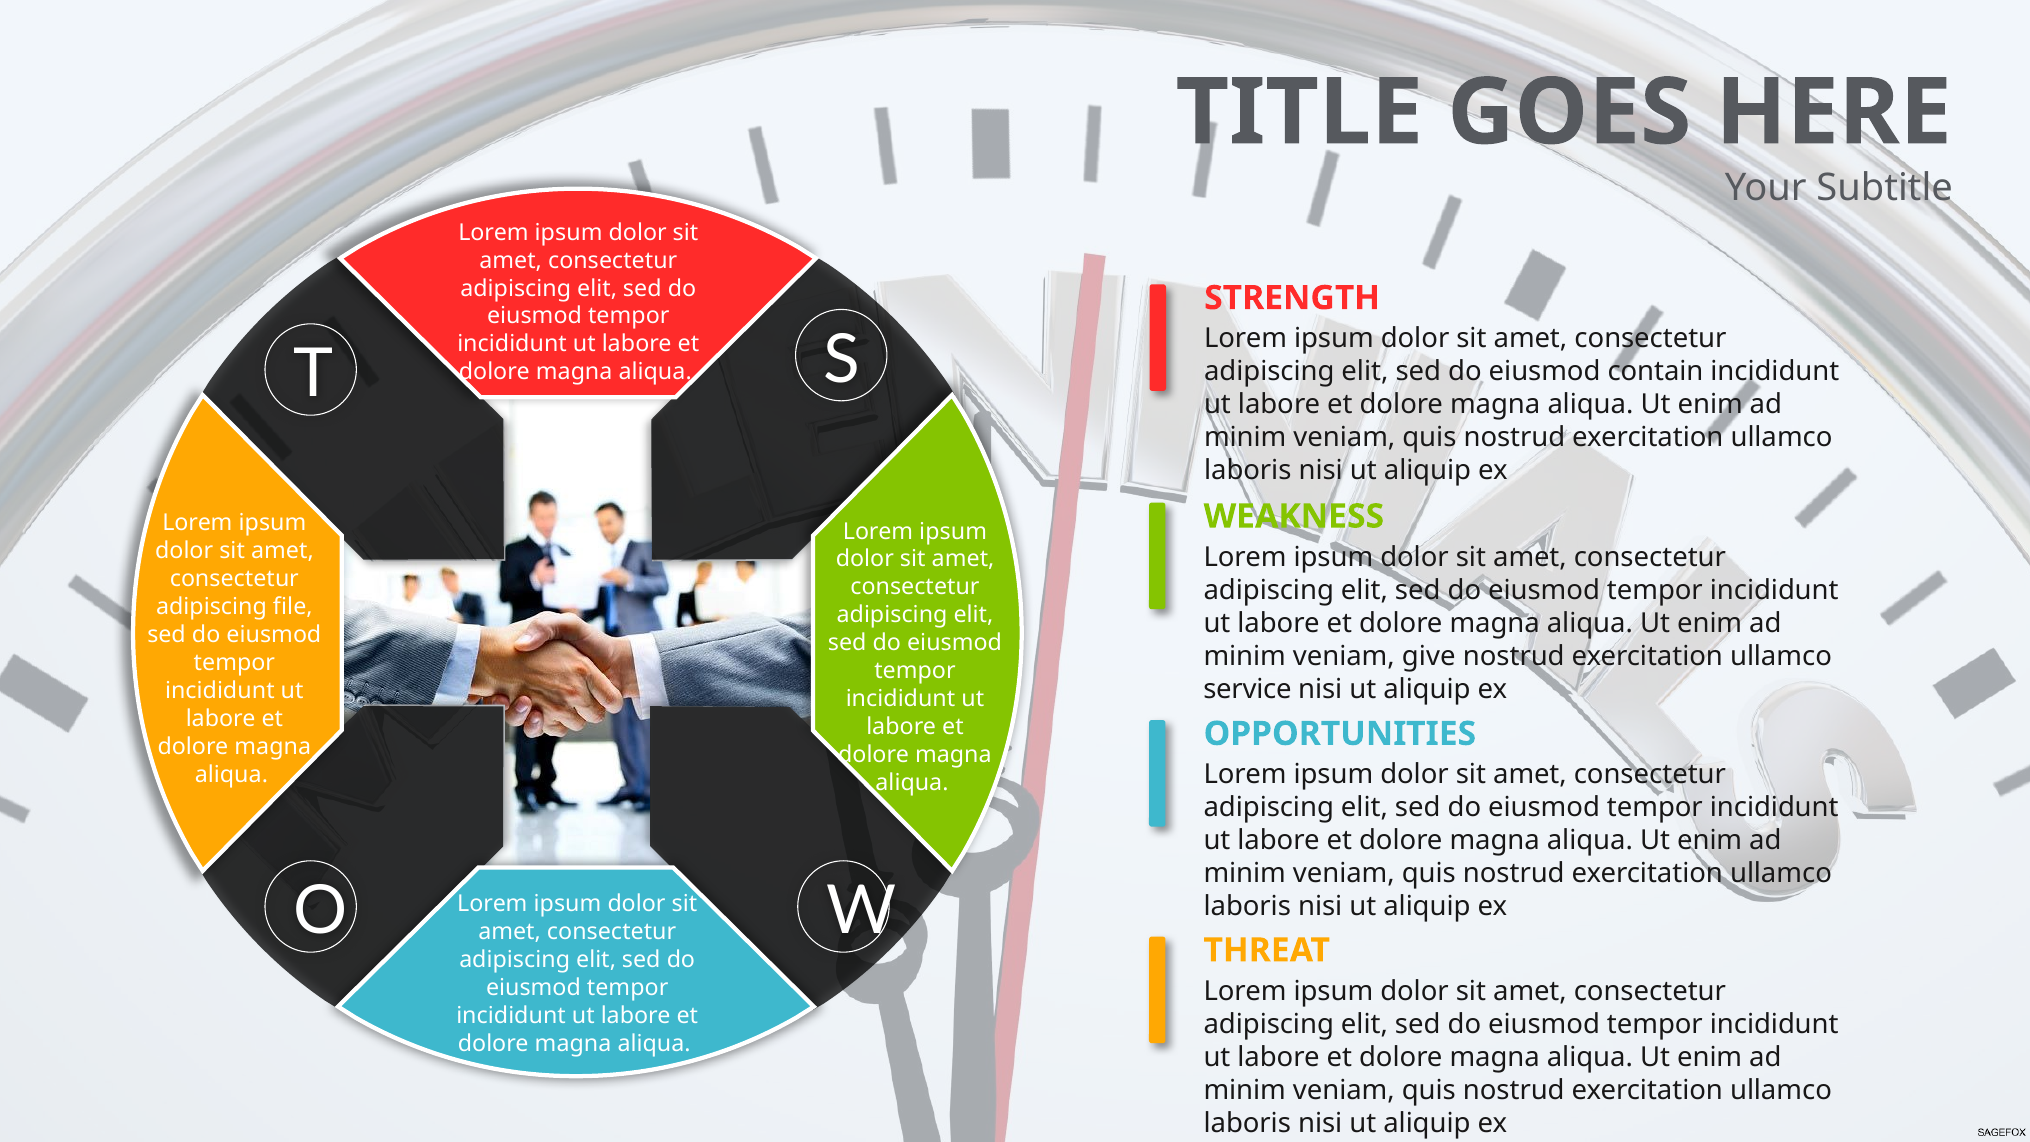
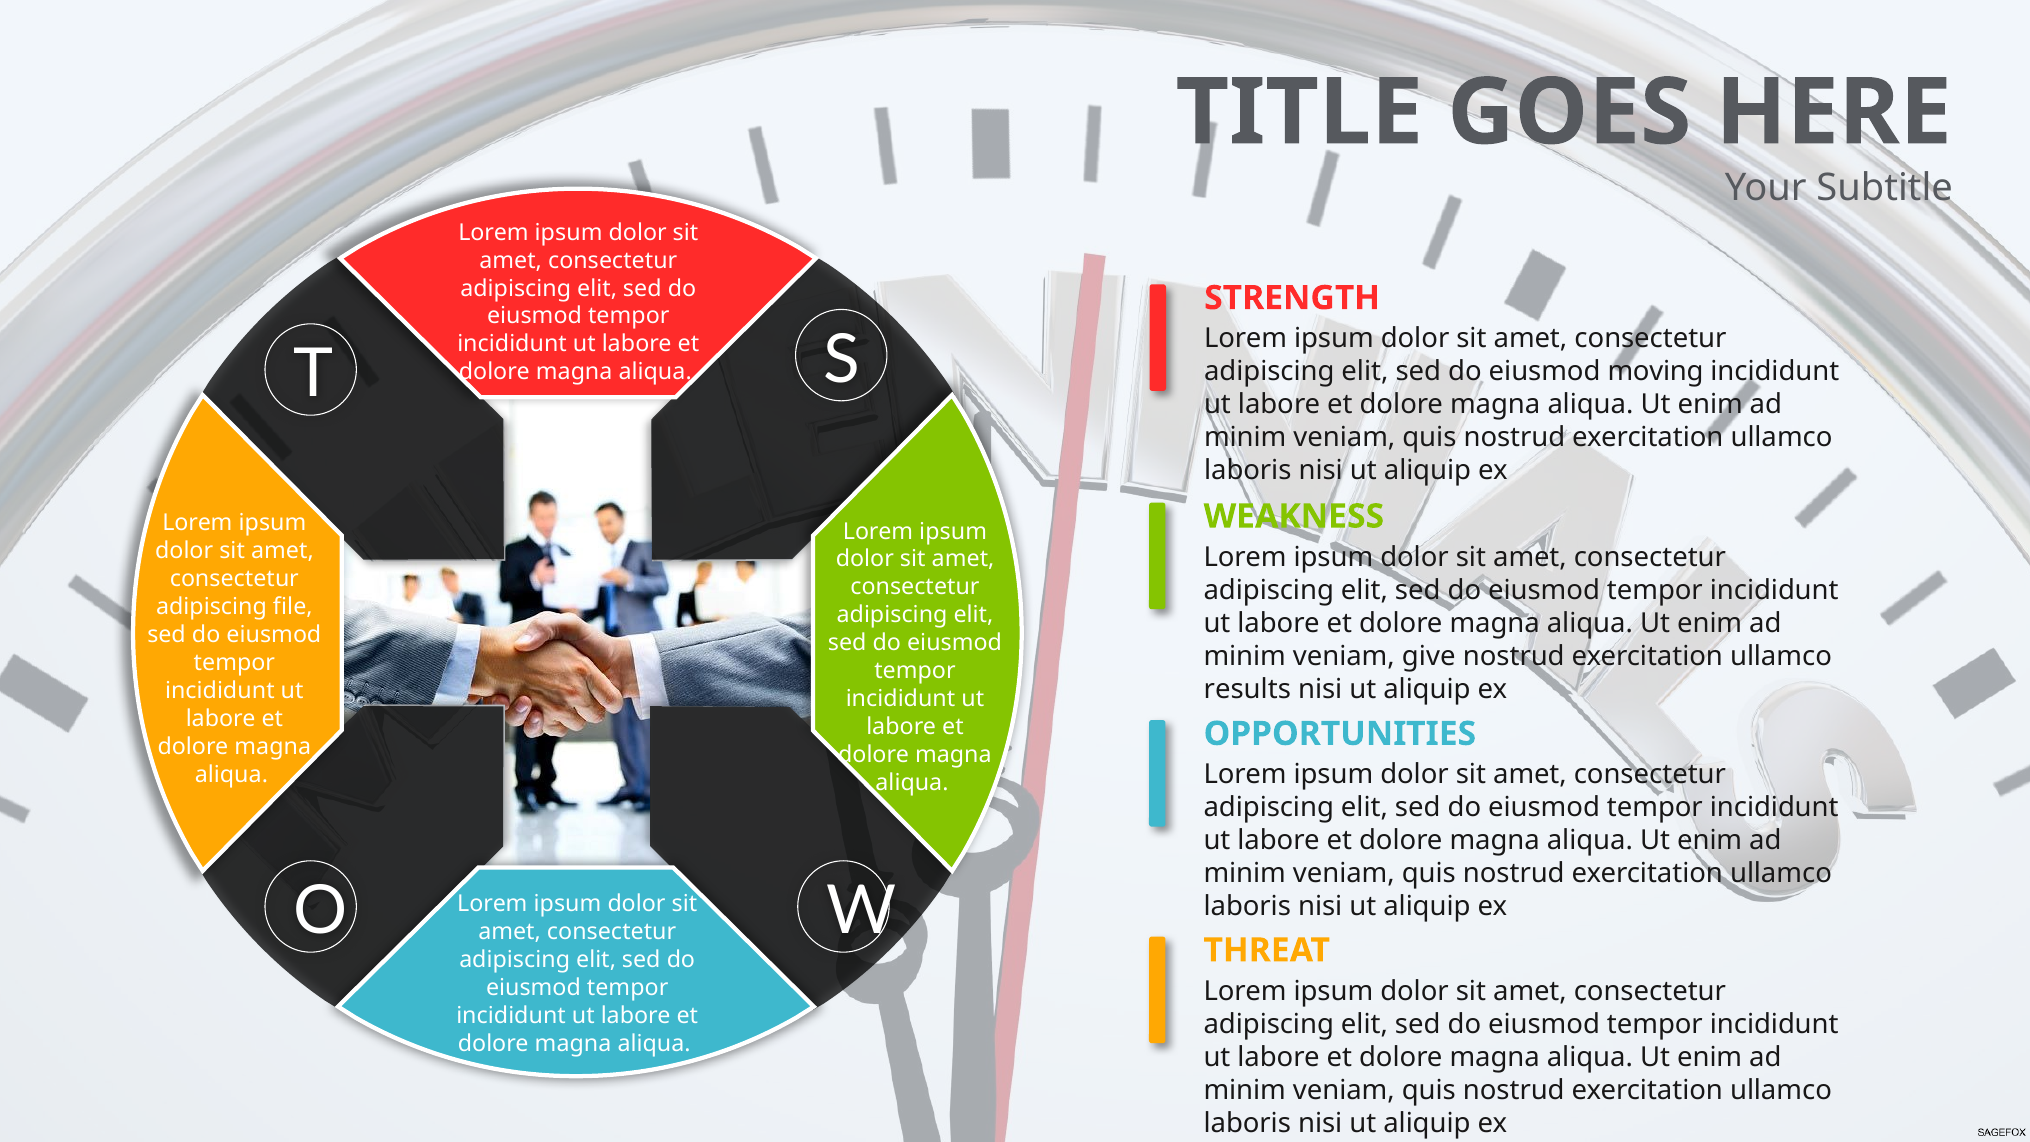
contain: contain -> moving
service: service -> results
